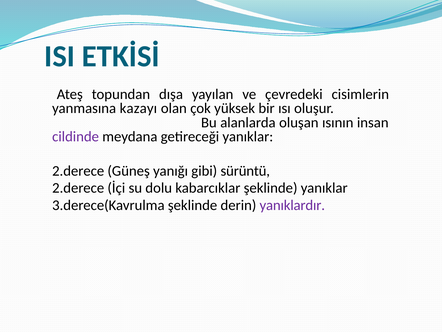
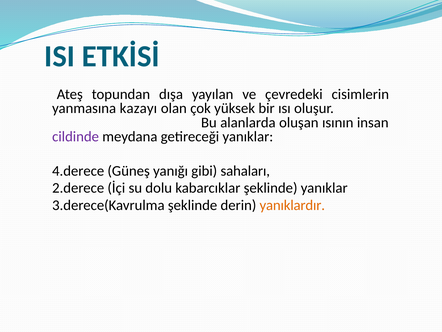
2.derece at (78, 171): 2.derece -> 4.derece
sürüntü: sürüntü -> sahaları
yanıklardır colour: purple -> orange
